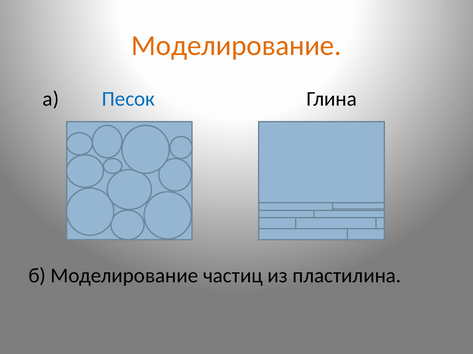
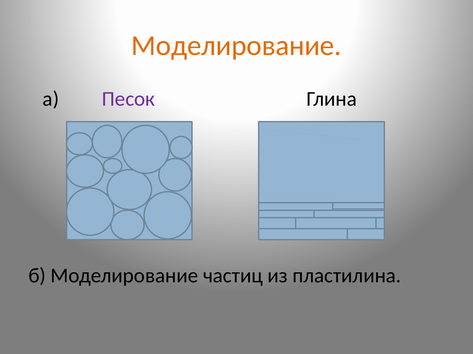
Песок colour: blue -> purple
